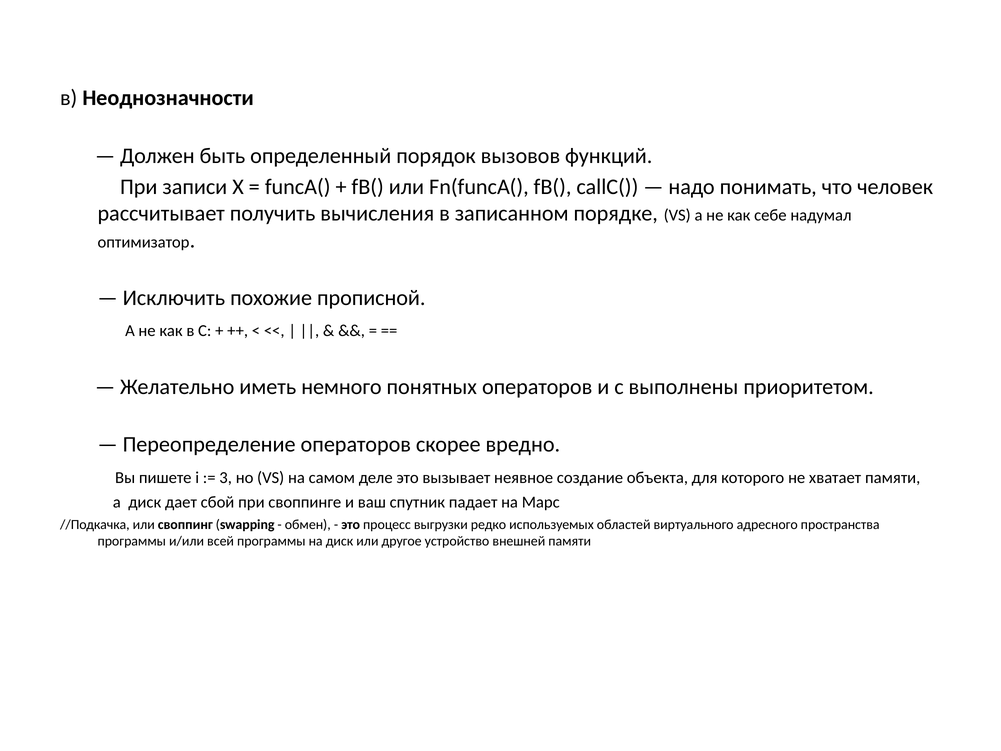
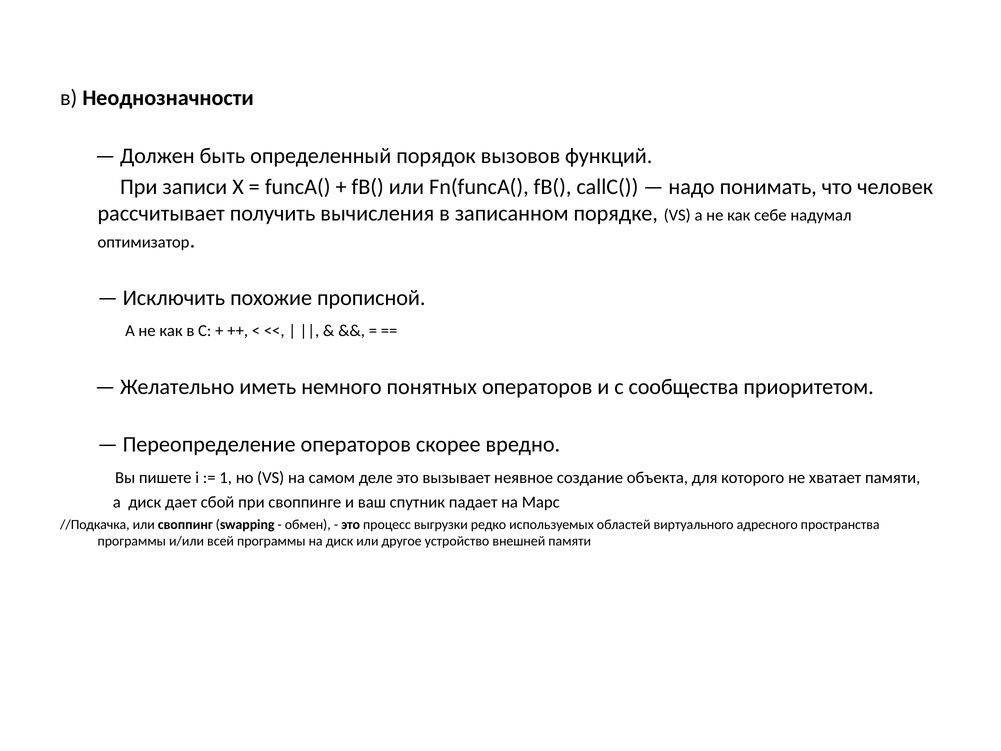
выполнены: выполнены -> сообщества
3: 3 -> 1
